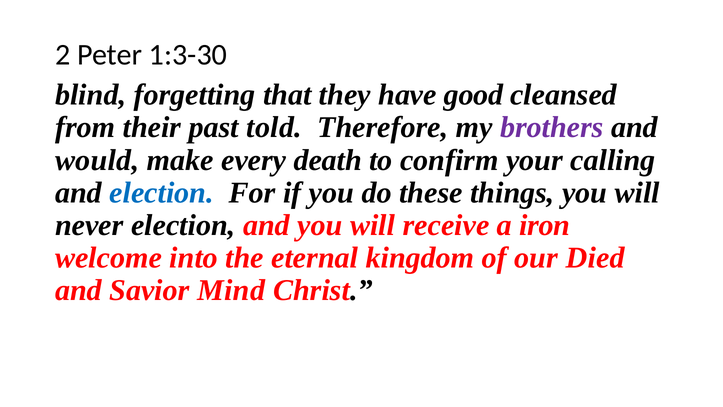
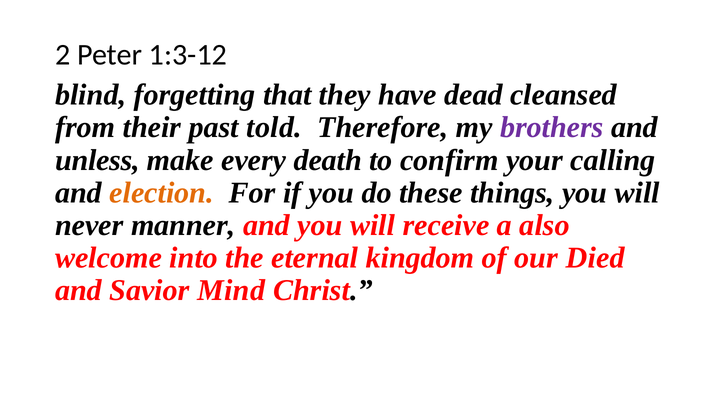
1:3-30: 1:3-30 -> 1:3-12
good: good -> dead
would: would -> unless
election at (162, 192) colour: blue -> orange
never election: election -> manner
iron: iron -> also
